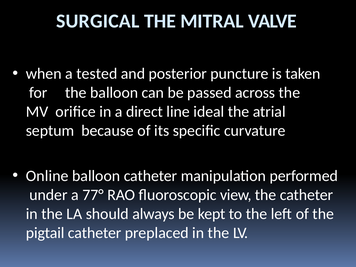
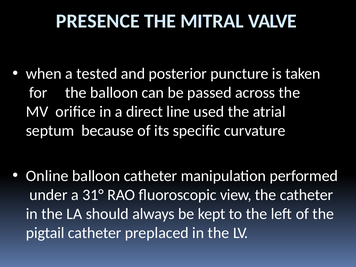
SURGICAL: SURGICAL -> PRESENCE
ideal: ideal -> used
77°: 77° -> 31°
